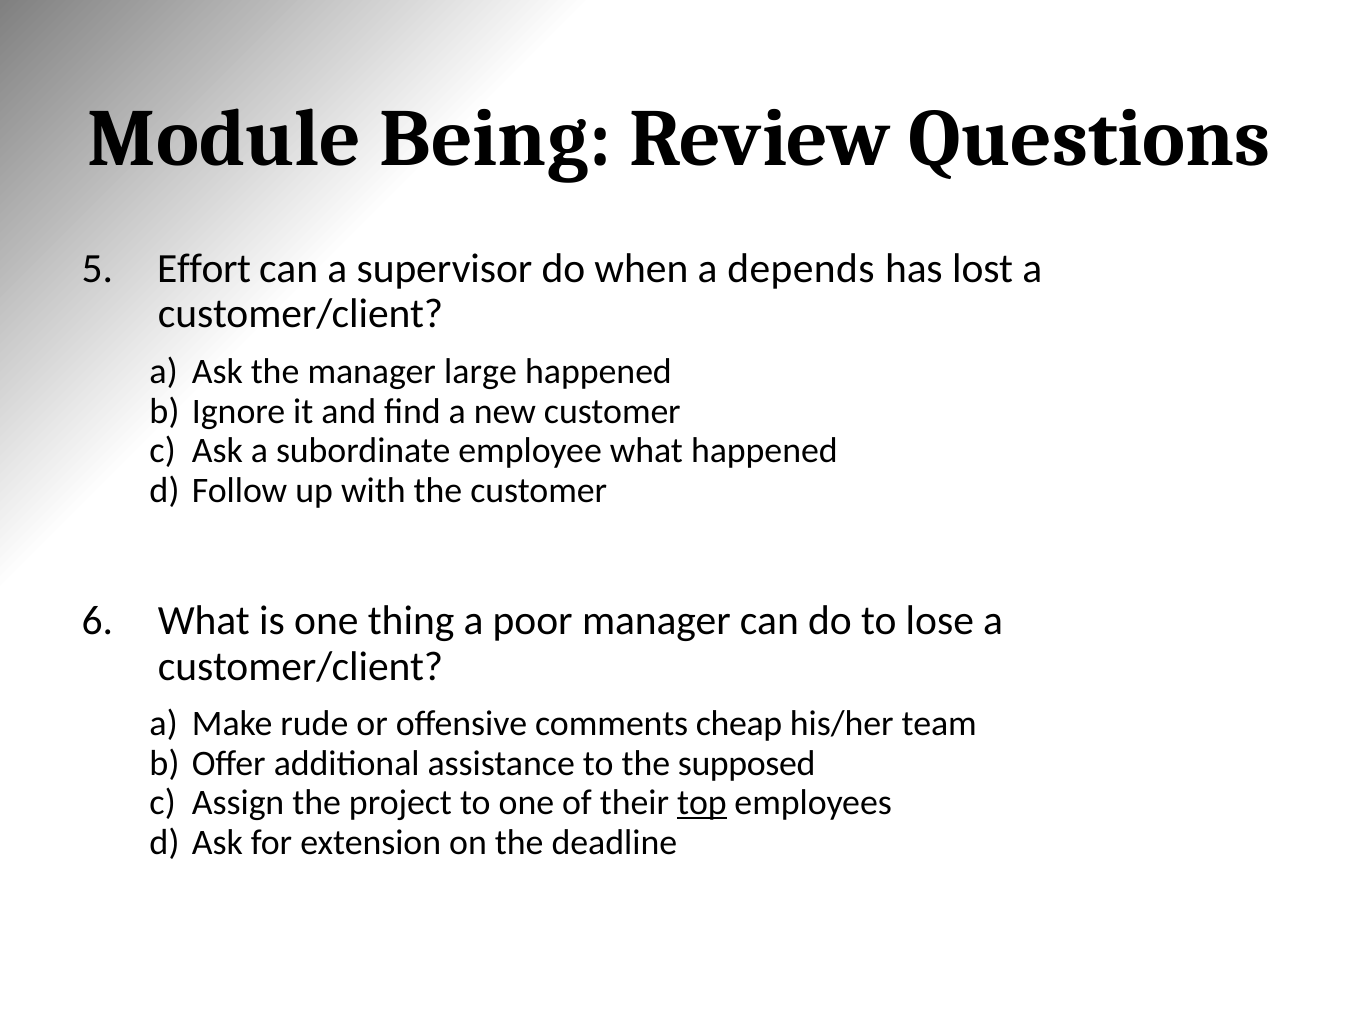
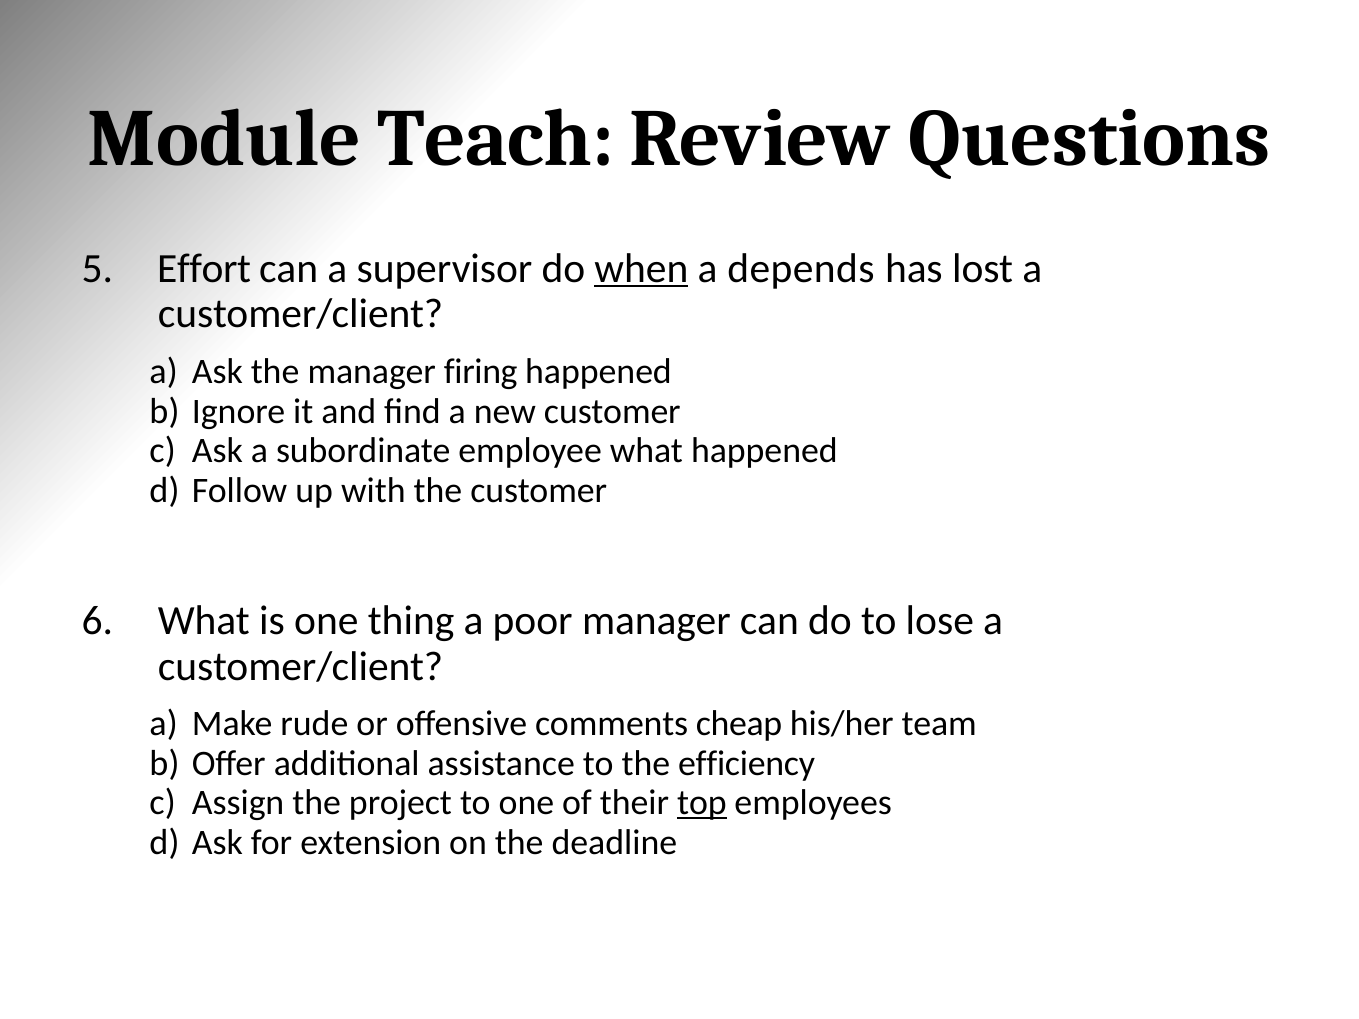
Being: Being -> Teach
when underline: none -> present
large: large -> firing
supposed: supposed -> efficiency
